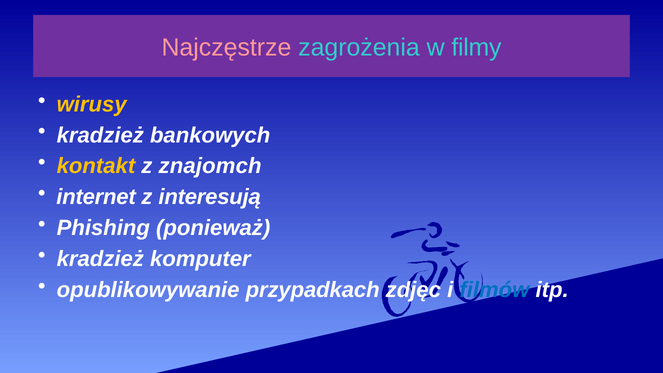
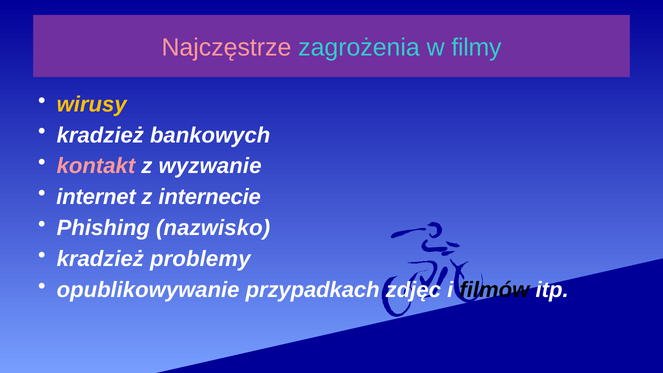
kontakt colour: yellow -> pink
znajomch: znajomch -> wyzwanie
interesują: interesują -> internecie
ponieważ: ponieważ -> nazwisko
komputer: komputer -> problemy
filmów colour: blue -> black
